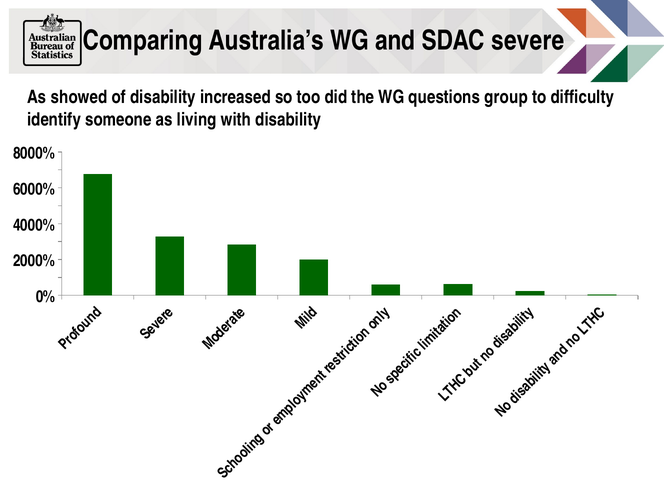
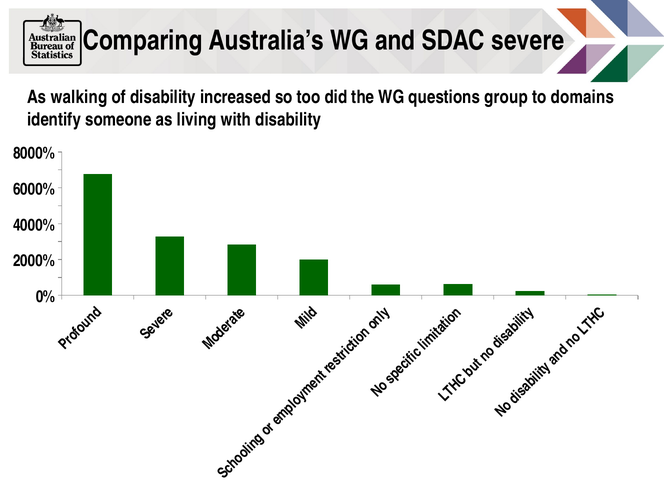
showed: showed -> walking
difficulty: difficulty -> domains
